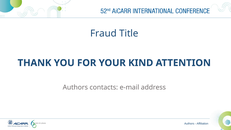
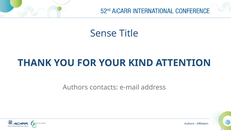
Fraud: Fraud -> Sense
